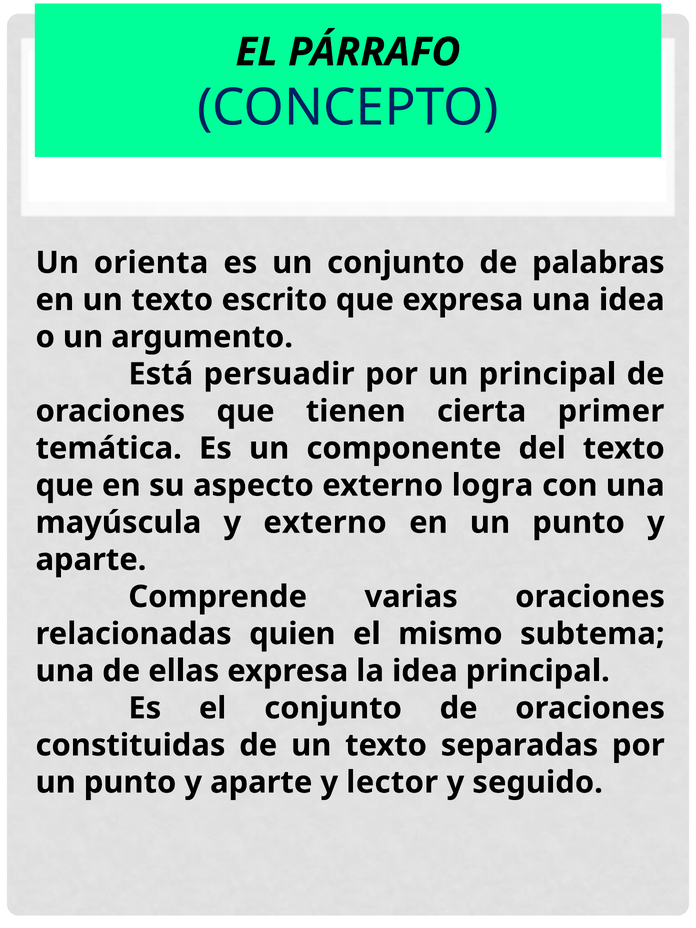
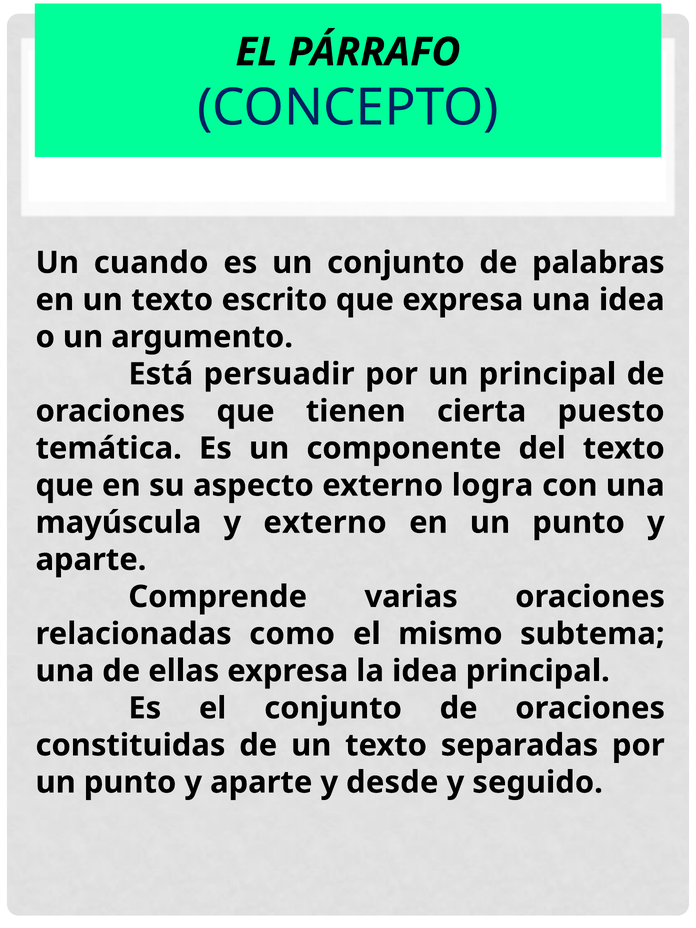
orienta: orienta -> cuando
primer: primer -> puesto
quien: quien -> como
lector: lector -> desde
